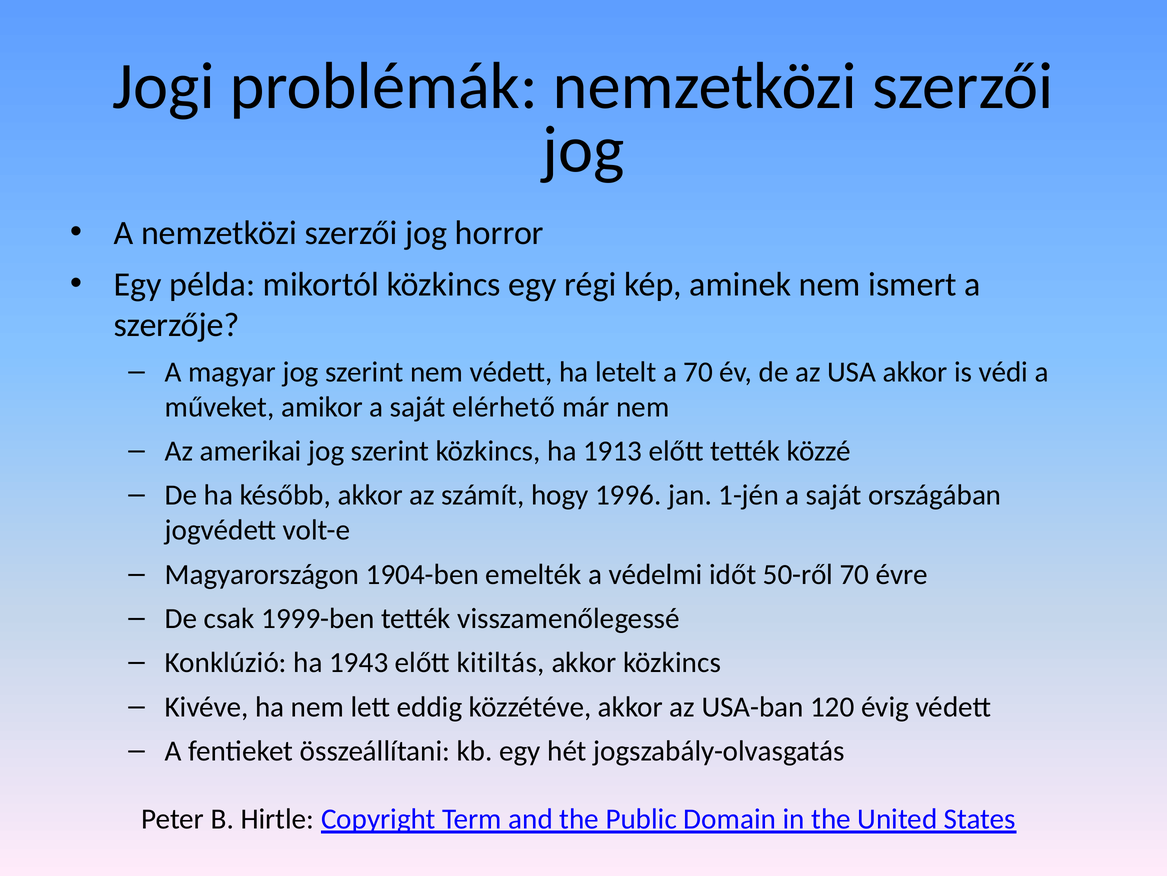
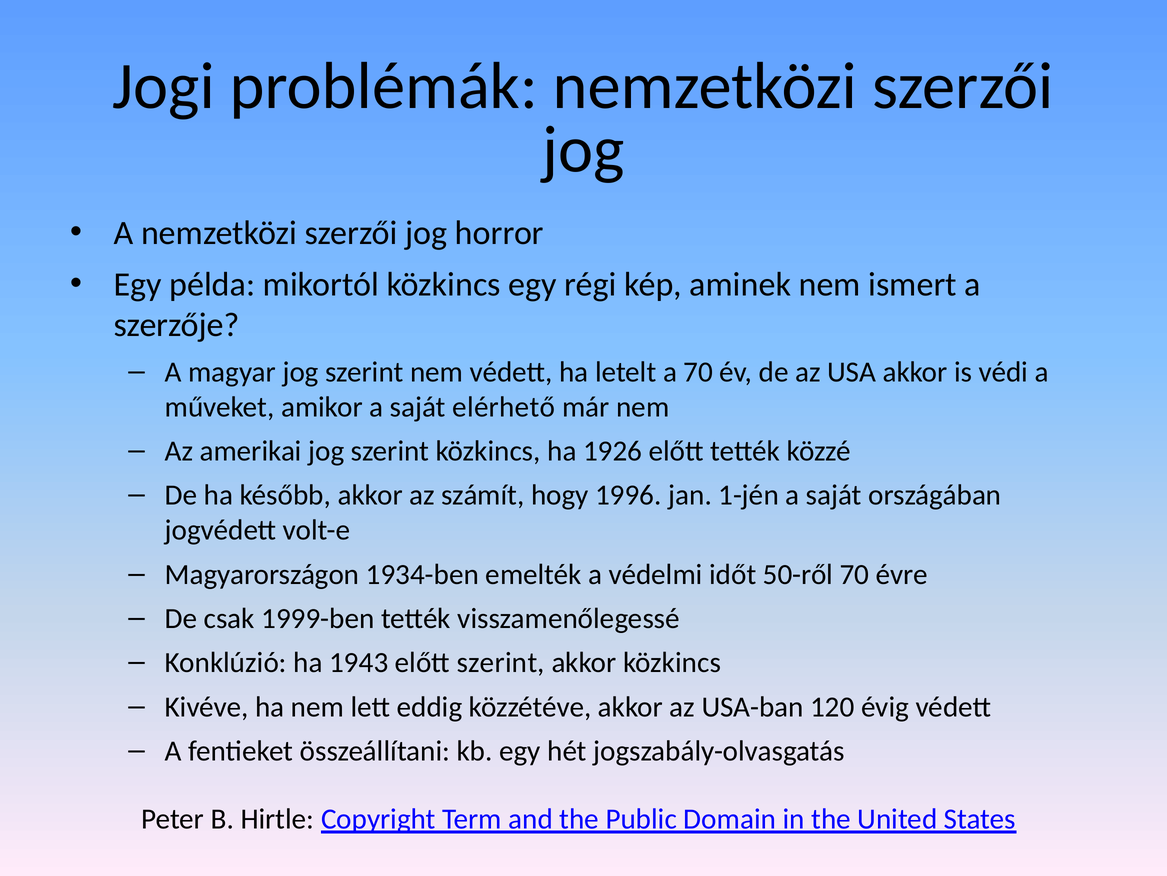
1913: 1913 -> 1926
1904-ben: 1904-ben -> 1934-ben
előtt kitiltás: kitiltás -> szerint
